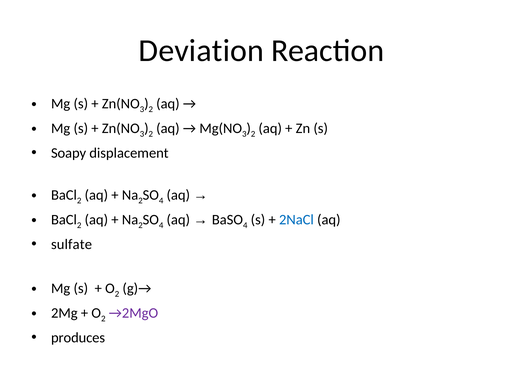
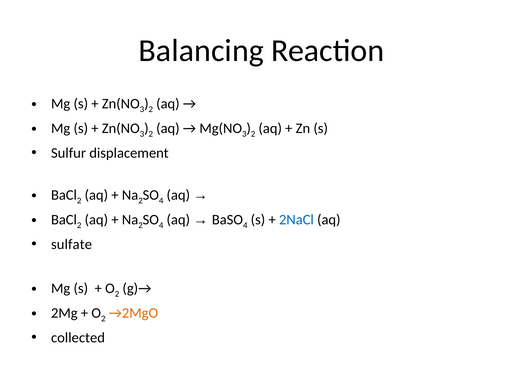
Deviation: Deviation -> Balancing
Soapy: Soapy -> Sulfur
→2MgO colour: purple -> orange
produces: produces -> collected
